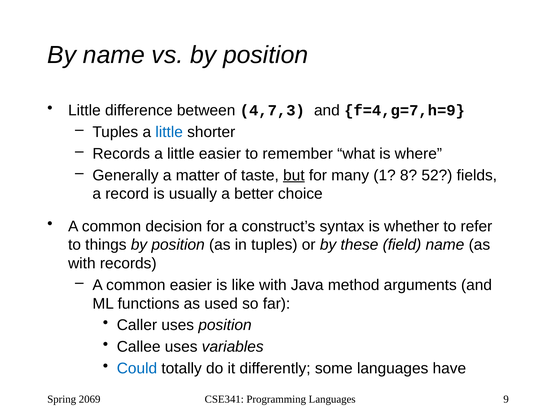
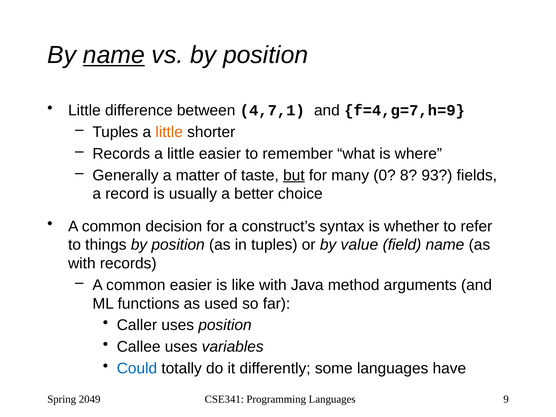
name at (114, 55) underline: none -> present
4,7,3: 4,7,3 -> 4,7,1
little at (169, 132) colour: blue -> orange
1: 1 -> 0
52: 52 -> 93
these: these -> value
2069: 2069 -> 2049
